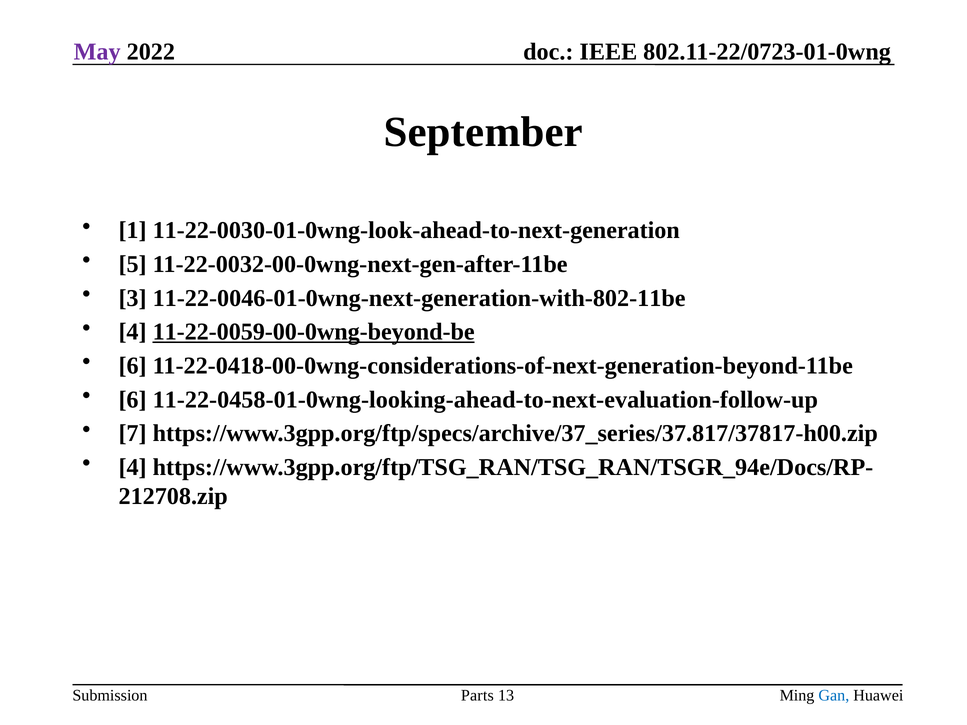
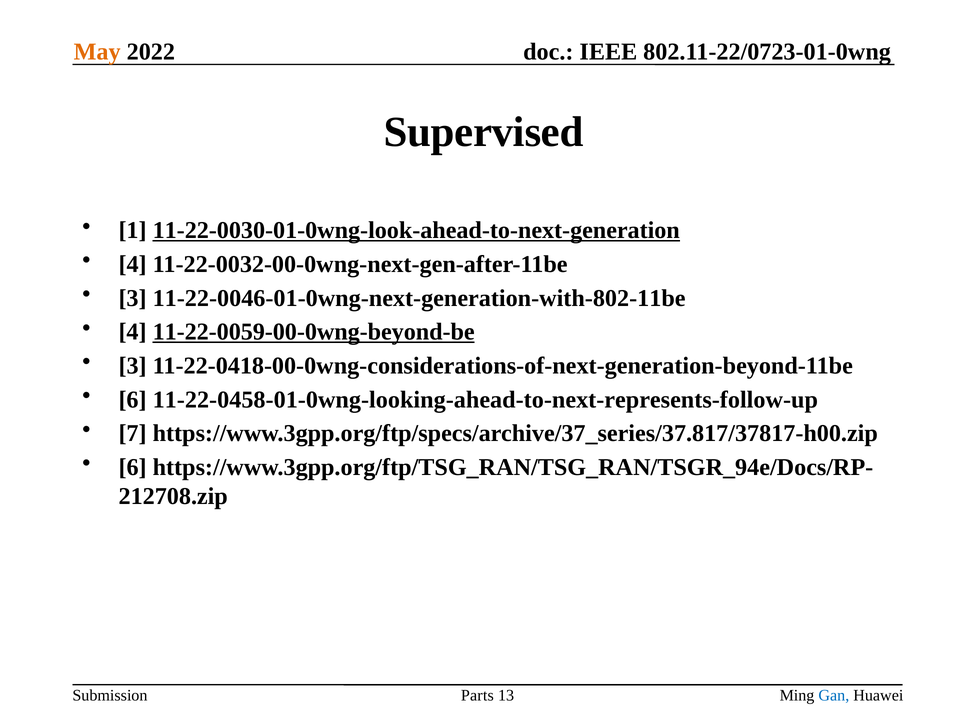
May colour: purple -> orange
September: September -> Supervised
11-22-0030-01-0wng-look-ahead-to-next-generation underline: none -> present
5 at (133, 264): 5 -> 4
6 at (133, 366): 6 -> 3
11-22-0458-01-0wng-looking-ahead-to-next-evaluation-follow-up: 11-22-0458-01-0wng-looking-ahead-to-next-evaluation-follow-up -> 11-22-0458-01-0wng-looking-ahead-to-next-represents-follow-up
4 at (133, 467): 4 -> 6
